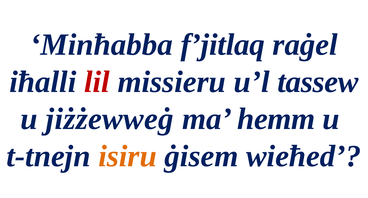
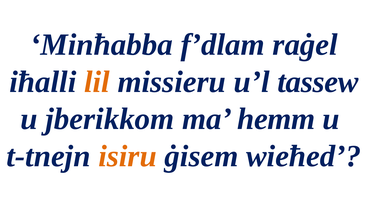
f’jitlaq: f’jitlaq -> f’dlam
lil colour: red -> orange
jiżżewweġ: jiżżewweġ -> jberikkom
